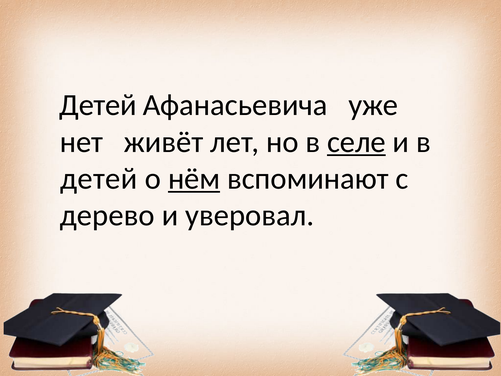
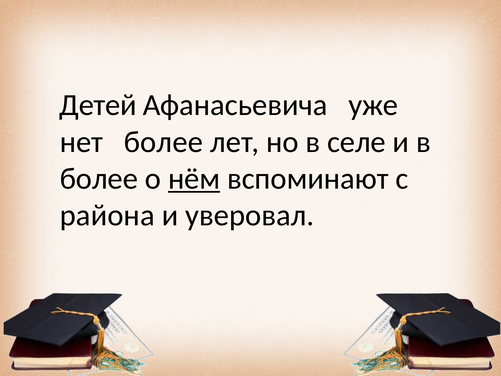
нет живёт: живёт -> более
селе underline: present -> none
детей at (99, 179): детей -> более
дерево: дерево -> района
